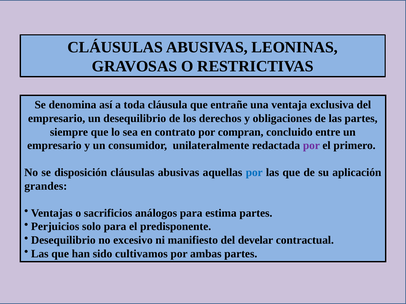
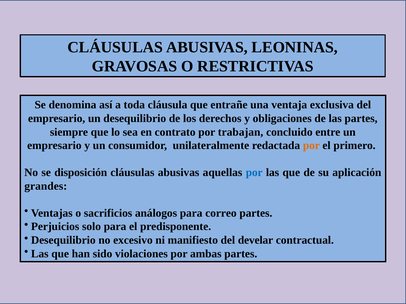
compran: compran -> trabajan
por at (311, 146) colour: purple -> orange
estima: estima -> correo
cultivamos: cultivamos -> violaciones
